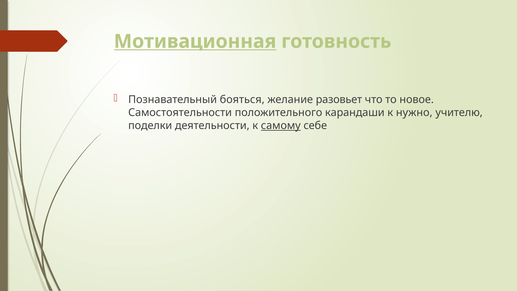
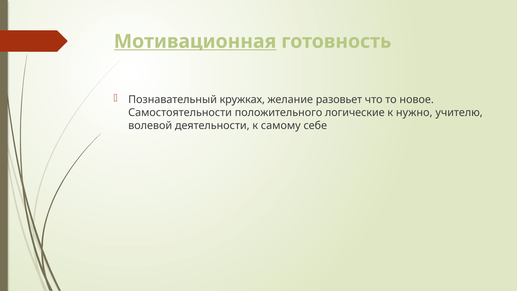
бояться: бояться -> кружках
карандаши: карандаши -> логические
поделки: поделки -> волевой
самому underline: present -> none
